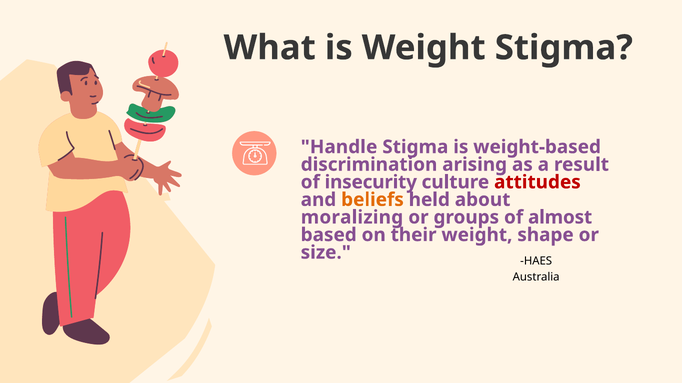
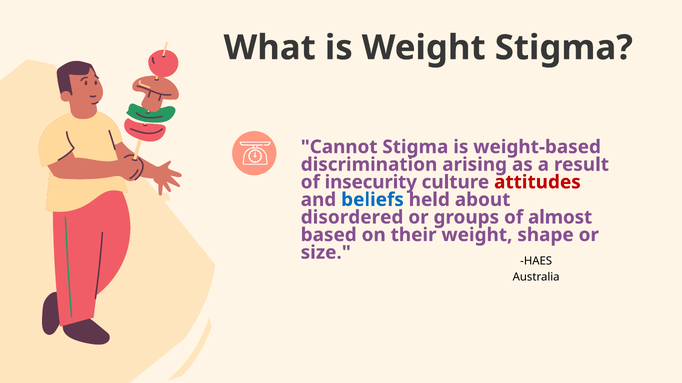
Handle: Handle -> Cannot
beliefs colour: orange -> blue
moralizing: moralizing -> disordered
